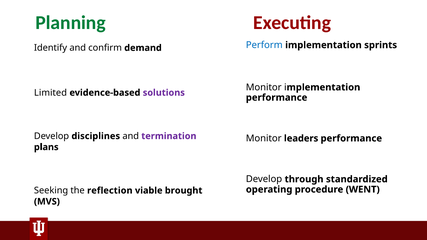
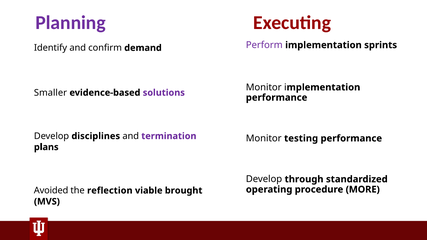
Planning colour: green -> purple
Perform colour: blue -> purple
Limited: Limited -> Smaller
leaders: leaders -> testing
WENT: WENT -> MORE
Seeking: Seeking -> Avoided
